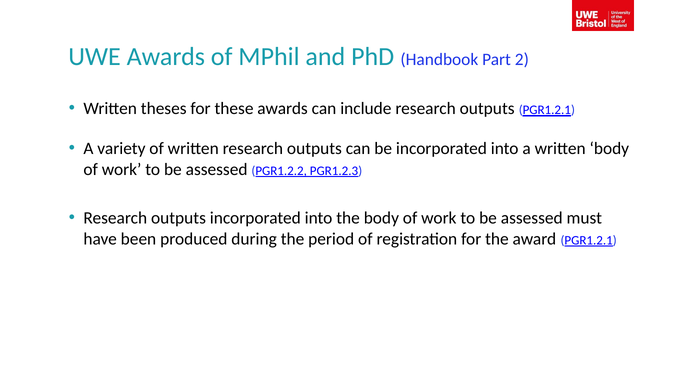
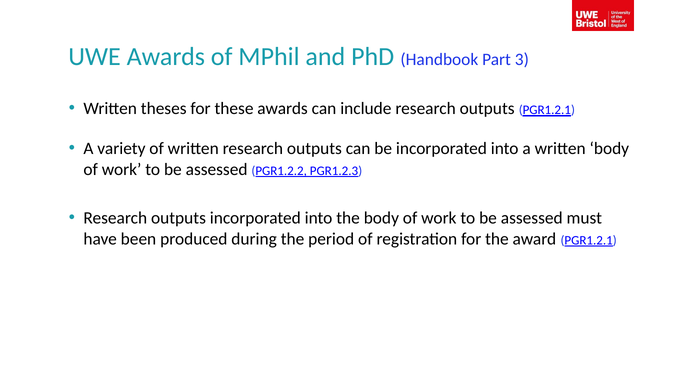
2: 2 -> 3
